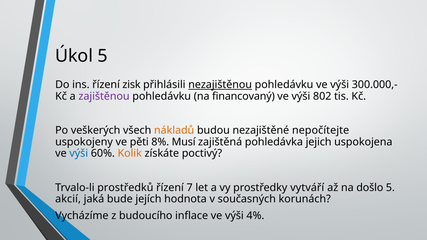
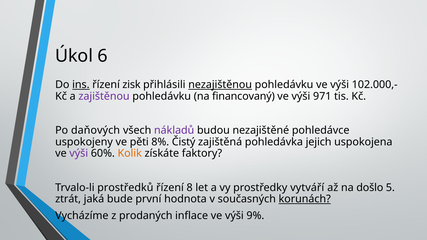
Úkol 5: 5 -> 6
ins underline: none -> present
300.000,-: 300.000,- -> 102.000,-
802: 802 -> 971
veškerých: veškerých -> daňových
nákladů colour: orange -> purple
nepočítejte: nepočítejte -> pohledávce
Musí: Musí -> Čistý
výši at (79, 154) colour: blue -> purple
poctivý: poctivý -> faktory
7: 7 -> 8
akcií: akcií -> ztrát
jejích: jejích -> první
korunách underline: none -> present
budoucího: budoucího -> prodaných
4%: 4% -> 9%
